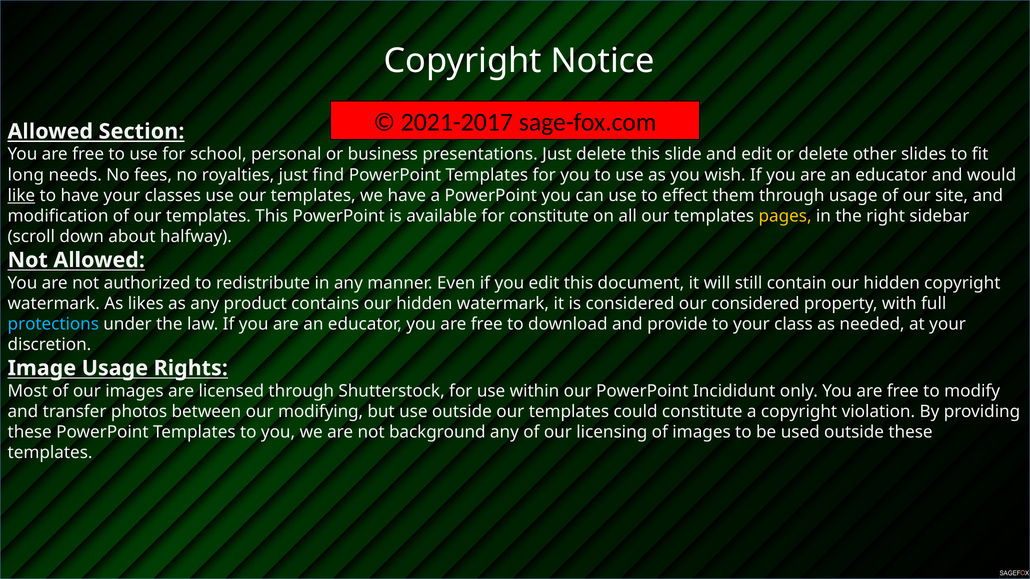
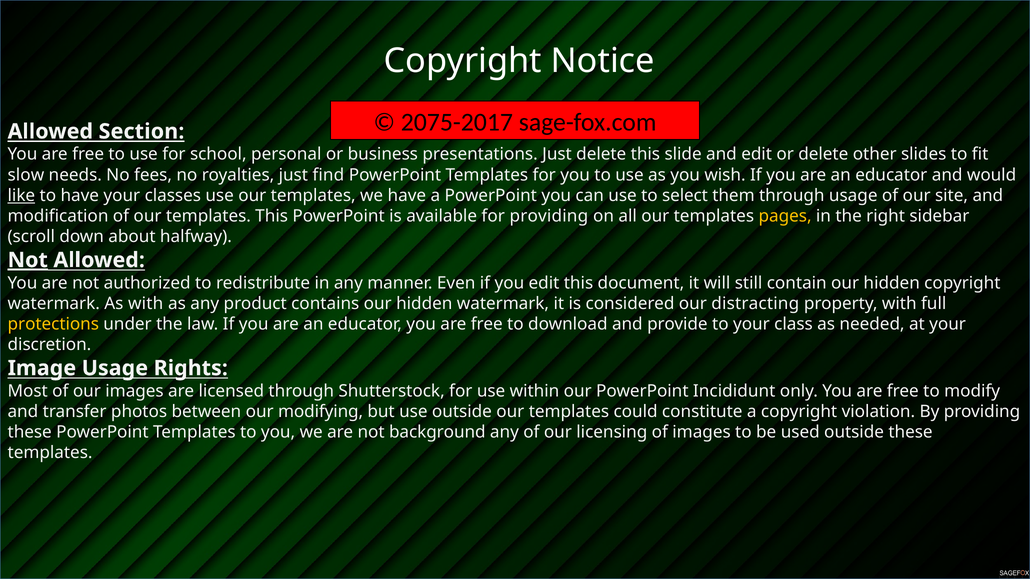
2021-2017: 2021-2017 -> 2075-2017
long: long -> slow
effect: effect -> select
for constitute: constitute -> providing
Not at (28, 260) underline: none -> present
As likes: likes -> with
our considered: considered -> distracting
protections colour: light blue -> yellow
